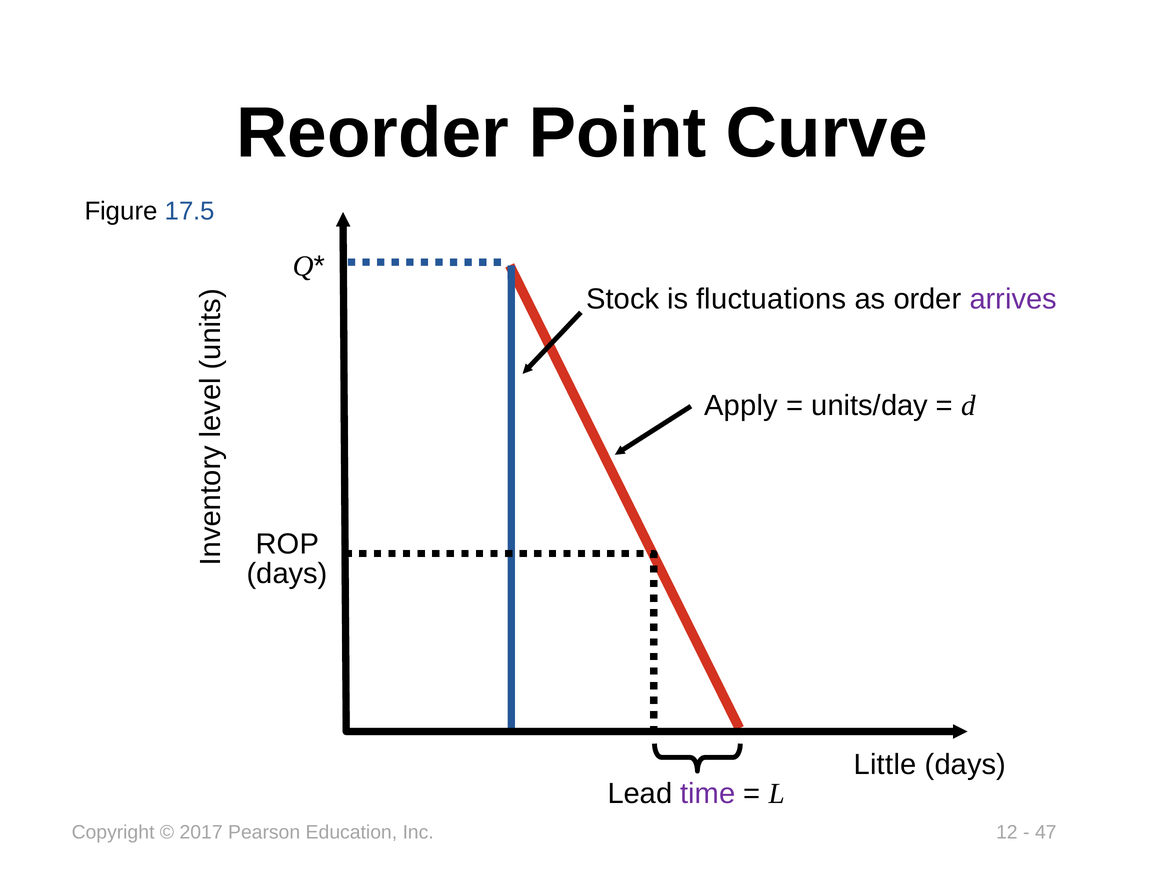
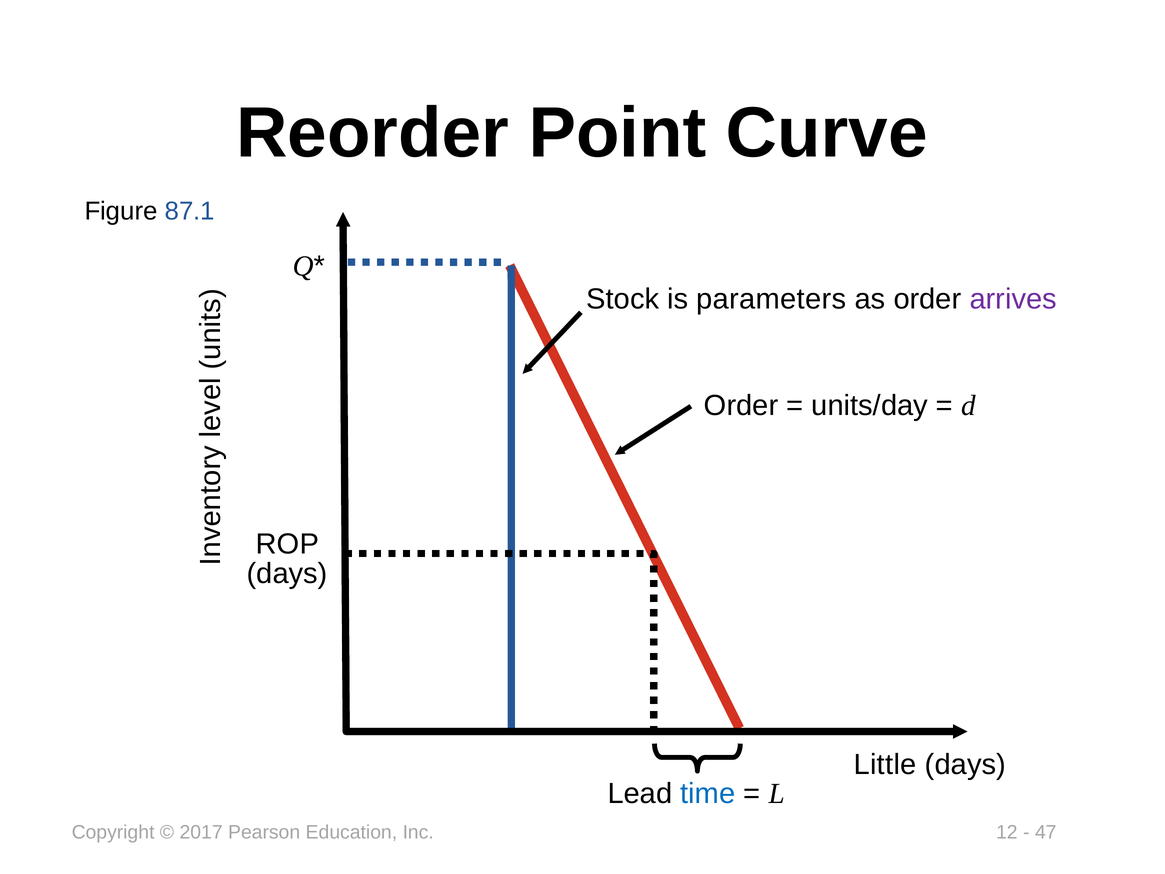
17.5: 17.5 -> 87.1
fluctuations: fluctuations -> parameters
Apply at (741, 406): Apply -> Order
time colour: purple -> blue
